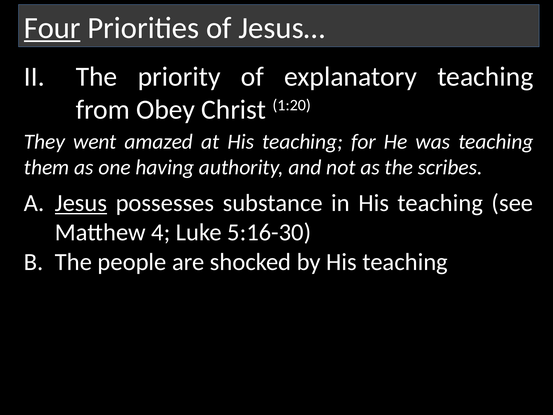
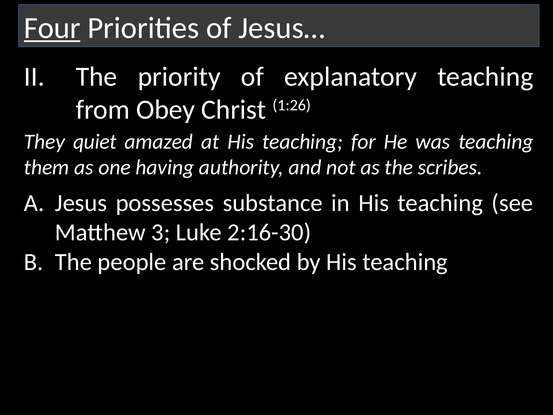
1:20: 1:20 -> 1:26
went: went -> quiet
Jesus underline: present -> none
4: 4 -> 3
5:16-30: 5:16-30 -> 2:16-30
